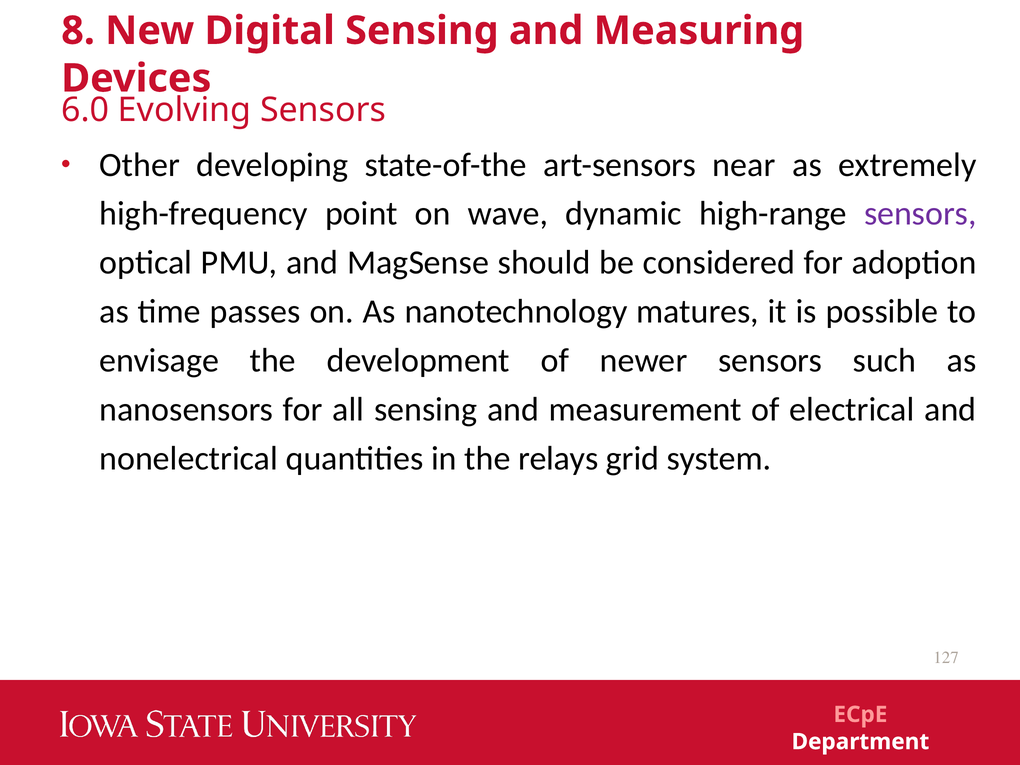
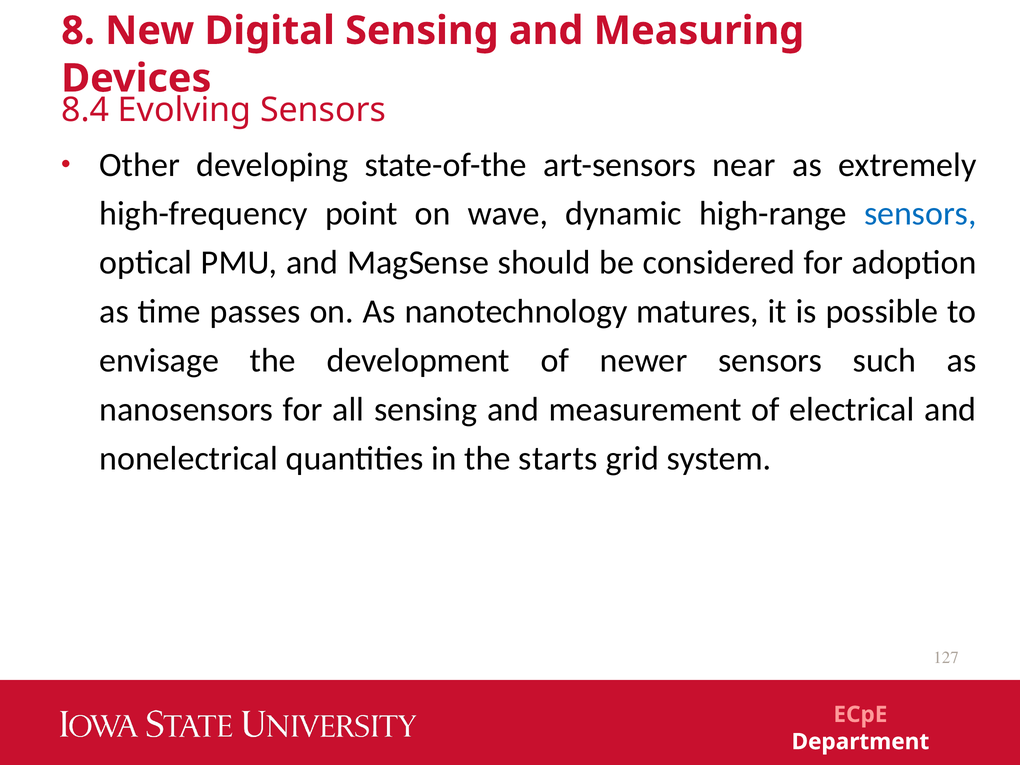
6.0: 6.0 -> 8.4
sensors at (920, 214) colour: purple -> blue
relays: relays -> starts
